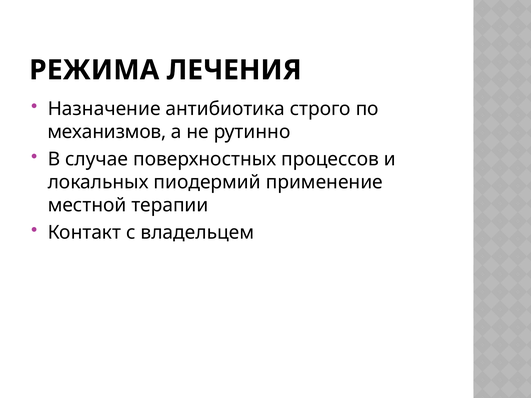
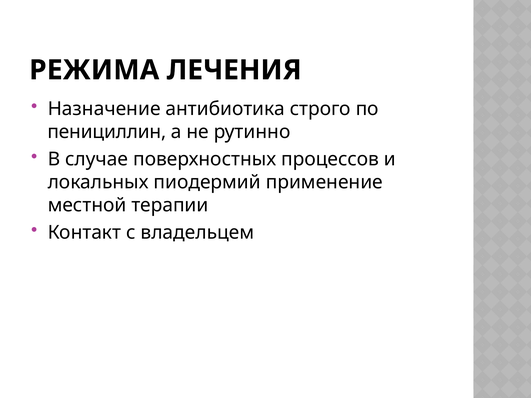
механизмов: механизмов -> пенициллин
